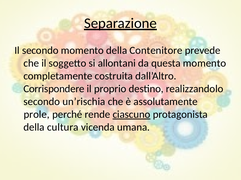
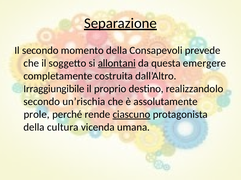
Contenitore: Contenitore -> Consapevoli
allontani underline: none -> present
questa momento: momento -> emergere
Corrispondere: Corrispondere -> Irraggiungibile
